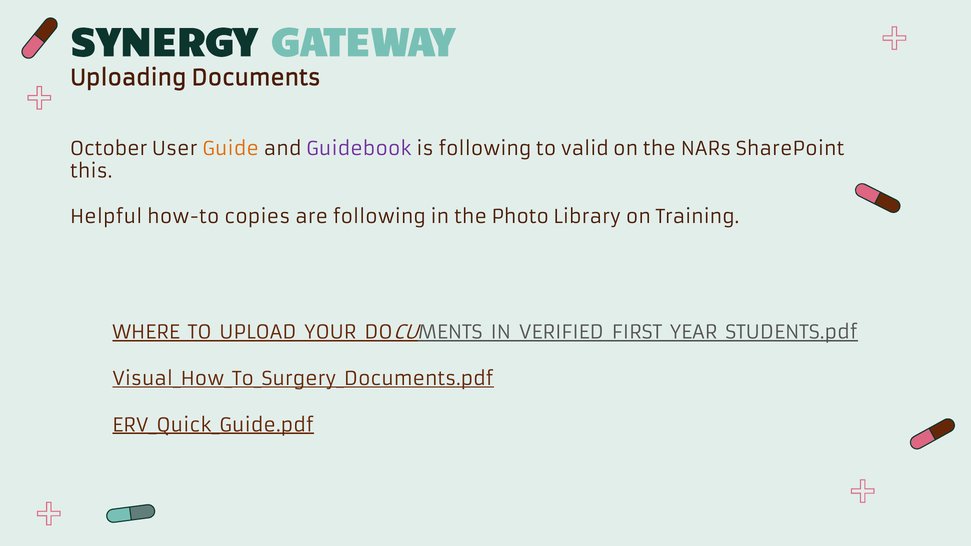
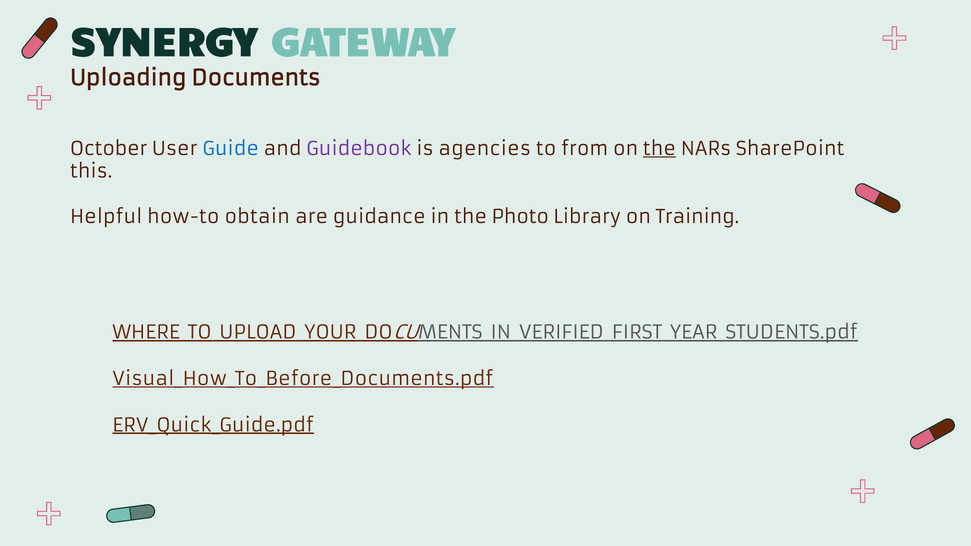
Guide colour: orange -> blue
is following: following -> agencies
valid: valid -> from
the at (659, 149) underline: none -> present
copies: copies -> obtain
are following: following -> guidance
Visual_How_To_Surgery_Documents.pdf: Visual_How_To_Surgery_Documents.pdf -> Visual_How_To_Before_Documents.pdf
